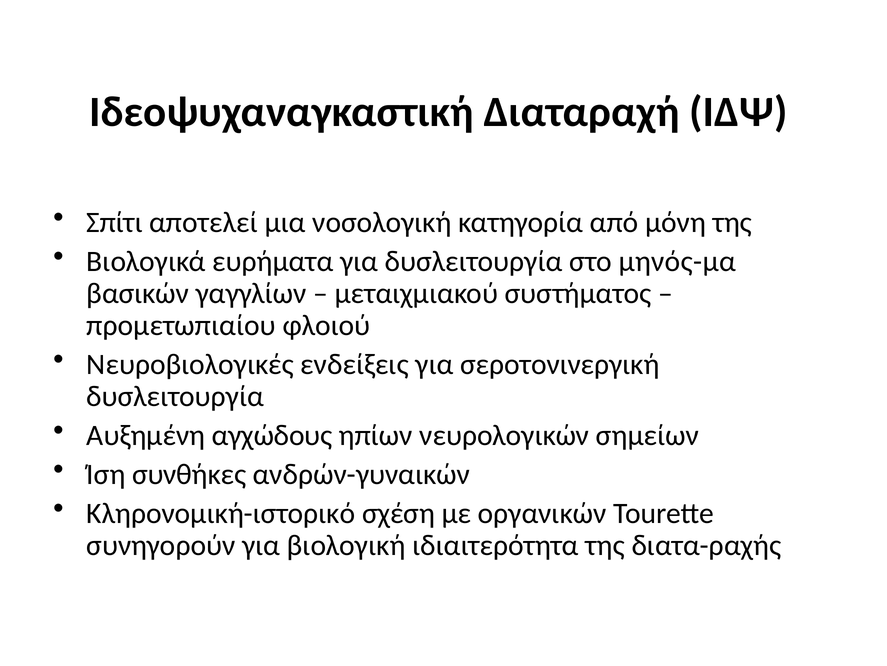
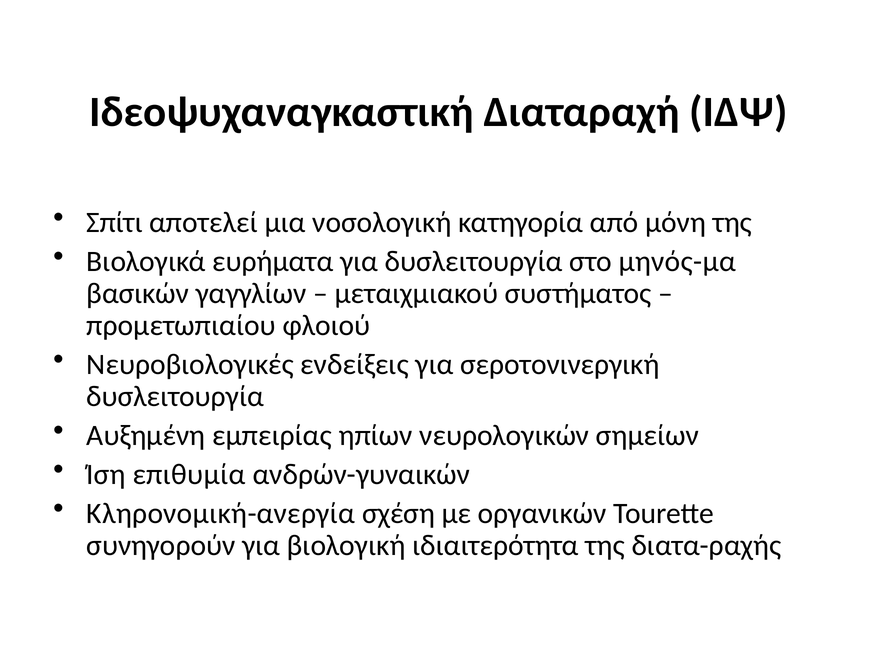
αγχώδους: αγχώδους -> εμπειρίας
συνθήκες: συνθήκες -> επιθυμία
Κληρονομική-ιστορικό: Κληρονομική-ιστορικό -> Κληρονομική-ανεργία
